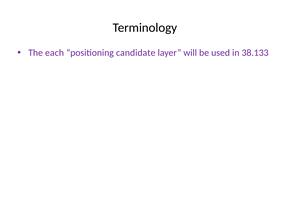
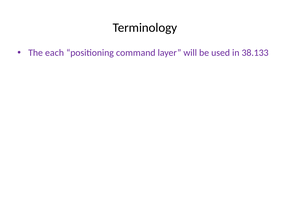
candidate: candidate -> command
